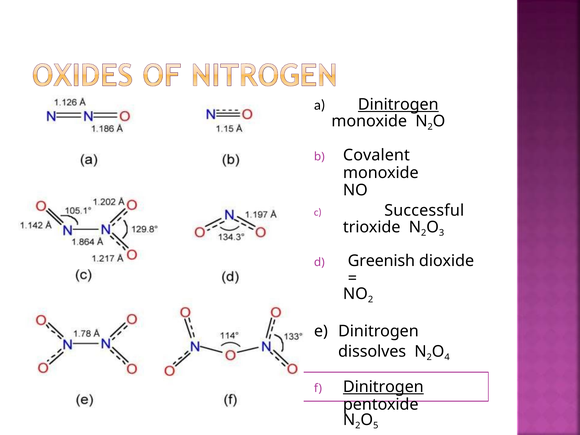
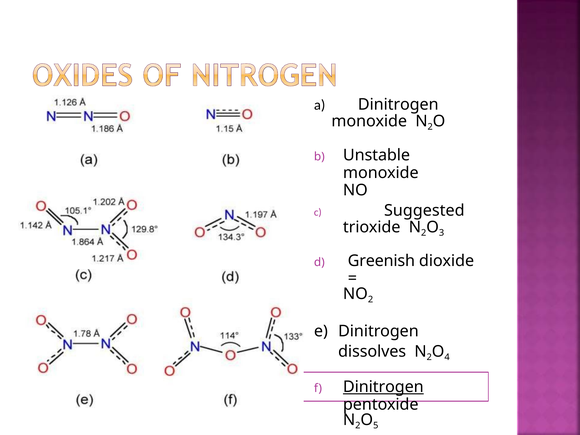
Dinitrogen at (398, 105) underline: present -> none
Covalent: Covalent -> Unstable
Successful: Successful -> Suggested
